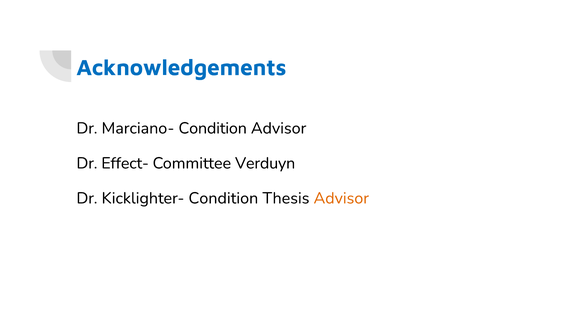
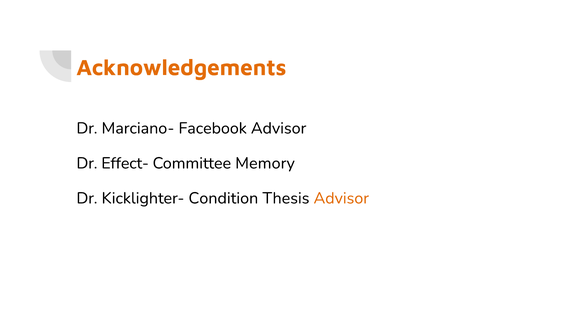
Acknowledgements colour: blue -> orange
Marciano- Condition: Condition -> Facebook
Verduyn: Verduyn -> Memory
